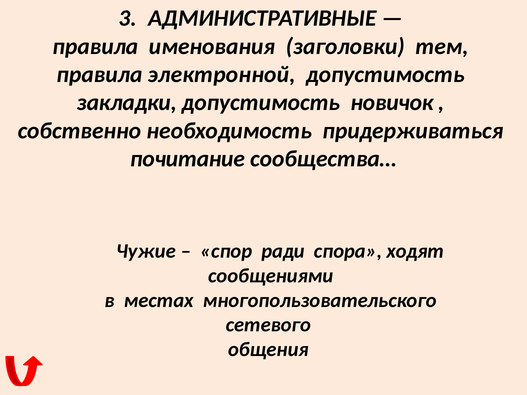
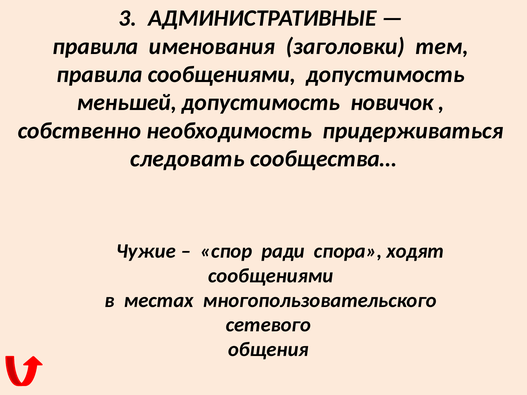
правила электронной: электронной -> сообщениями
закладки: закладки -> меньшей
почитание: почитание -> следовать
